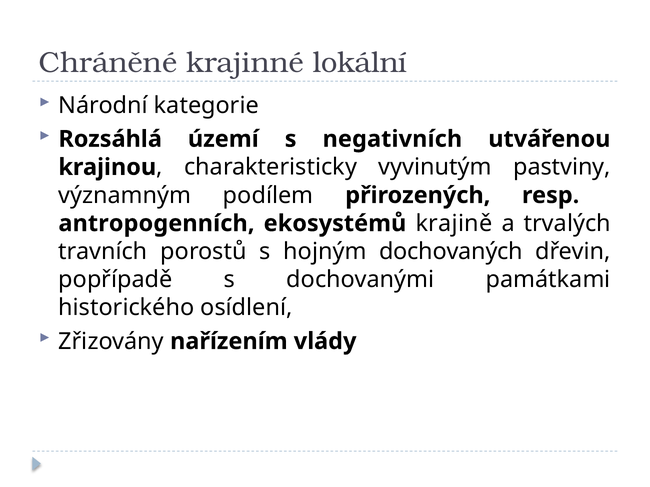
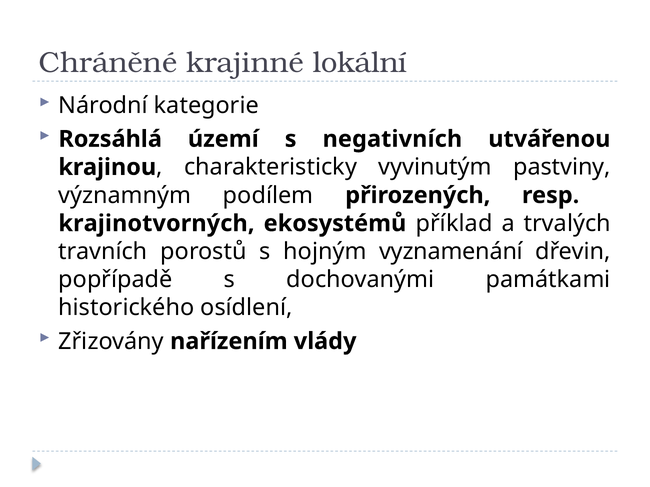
antropogenních: antropogenních -> krajinotvorných
krajině: krajině -> příklad
dochovaných: dochovaných -> vyznamenání
